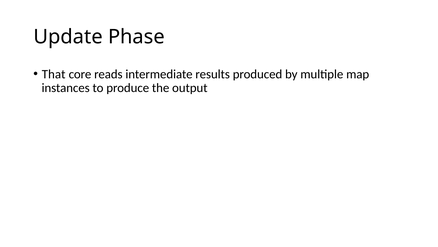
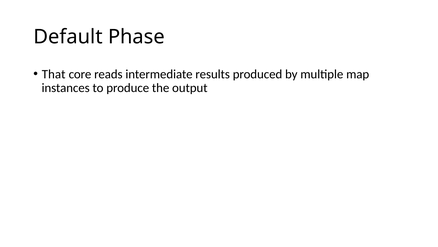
Update: Update -> Default
